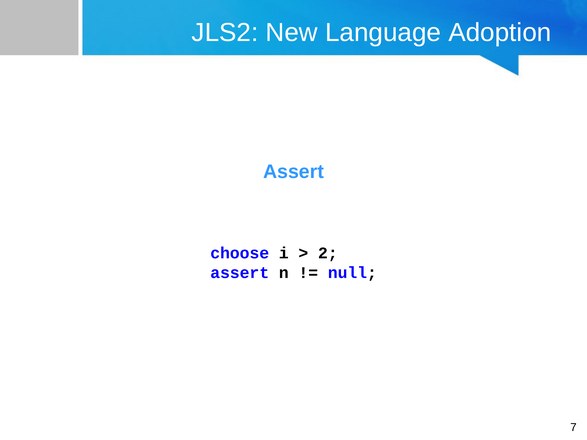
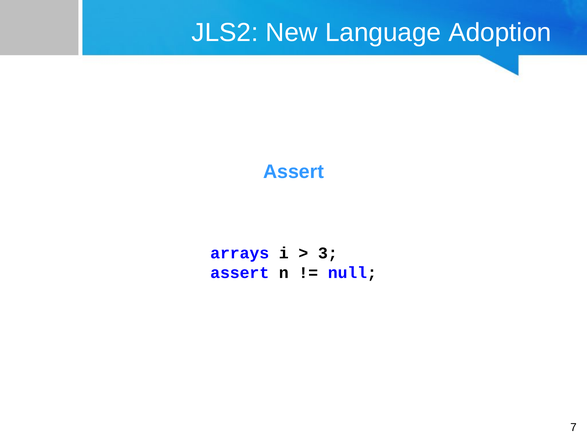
choose: choose -> arrays
2: 2 -> 3
